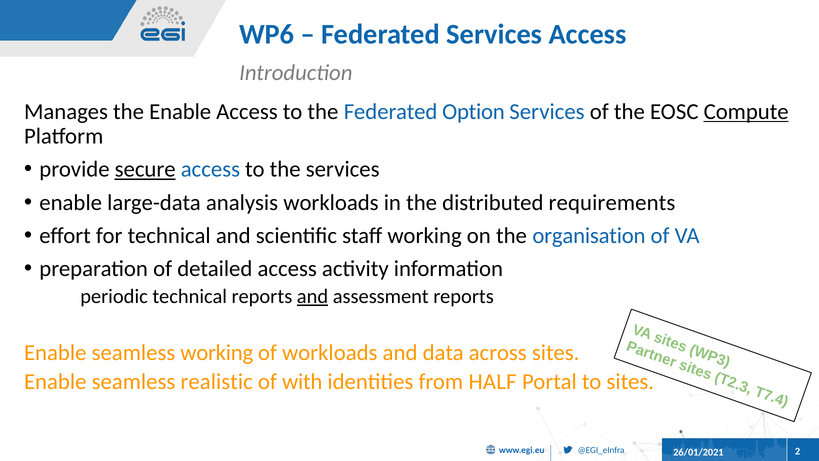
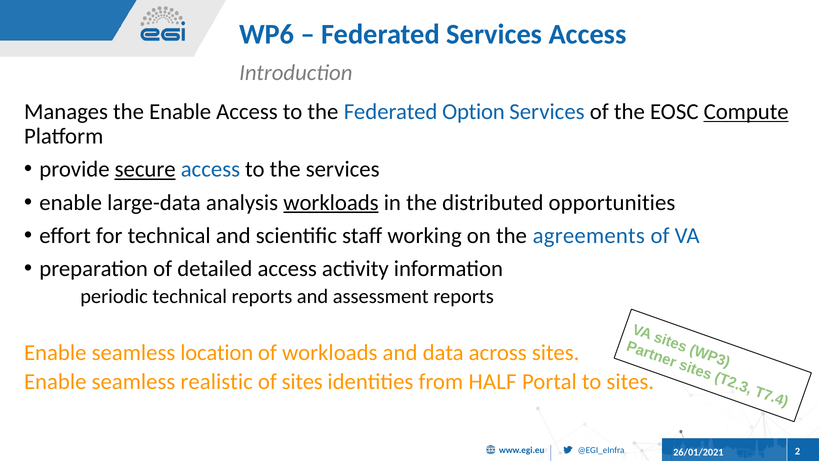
workloads at (331, 202) underline: none -> present
requirements: requirements -> opportunities
organisation: organisation -> agreements
and at (312, 296) underline: present -> none
seamless working: working -> location
of with: with -> sites
